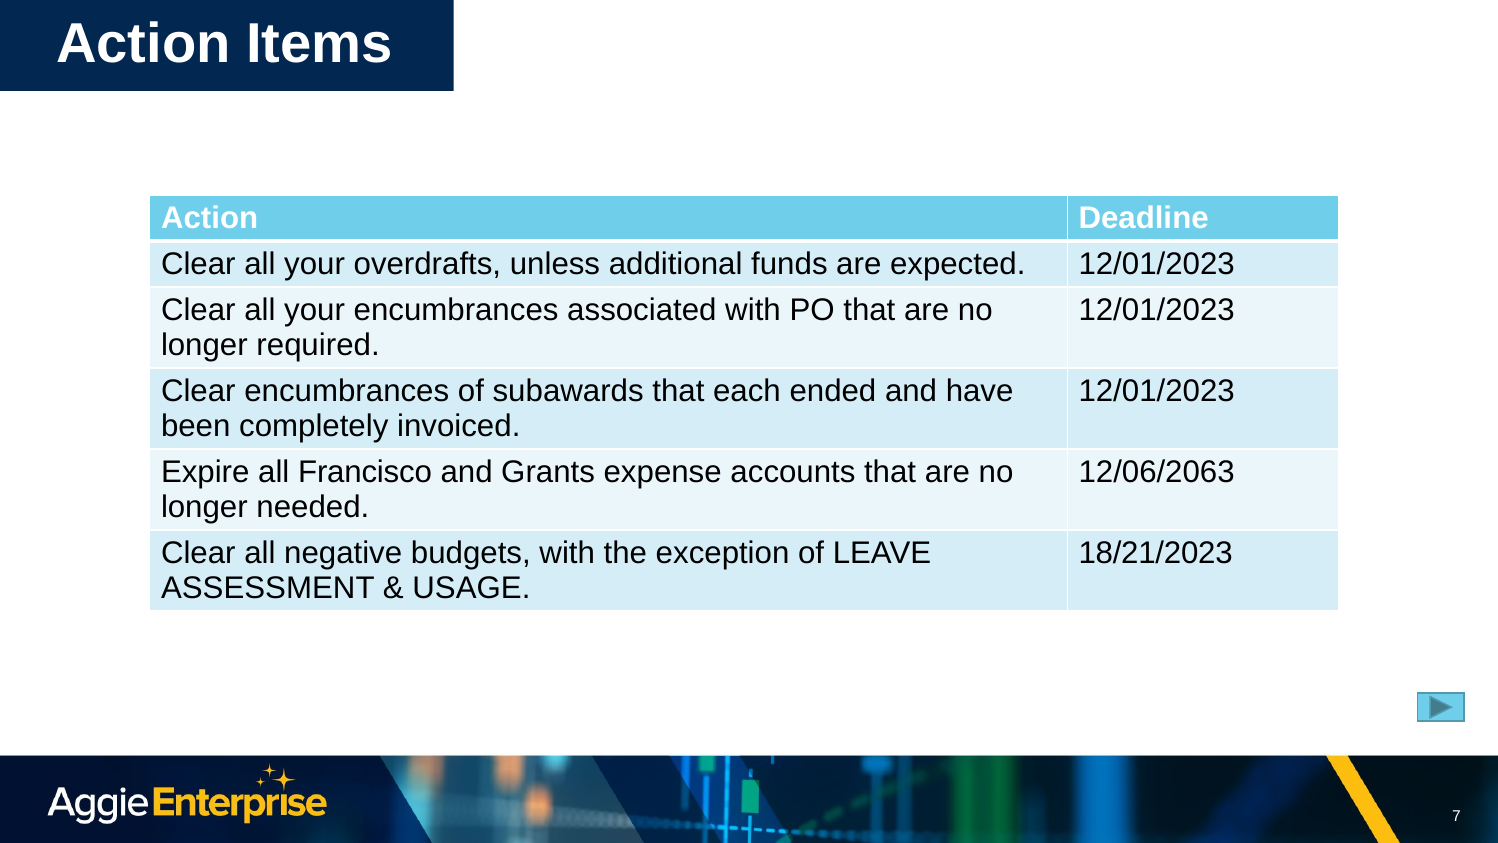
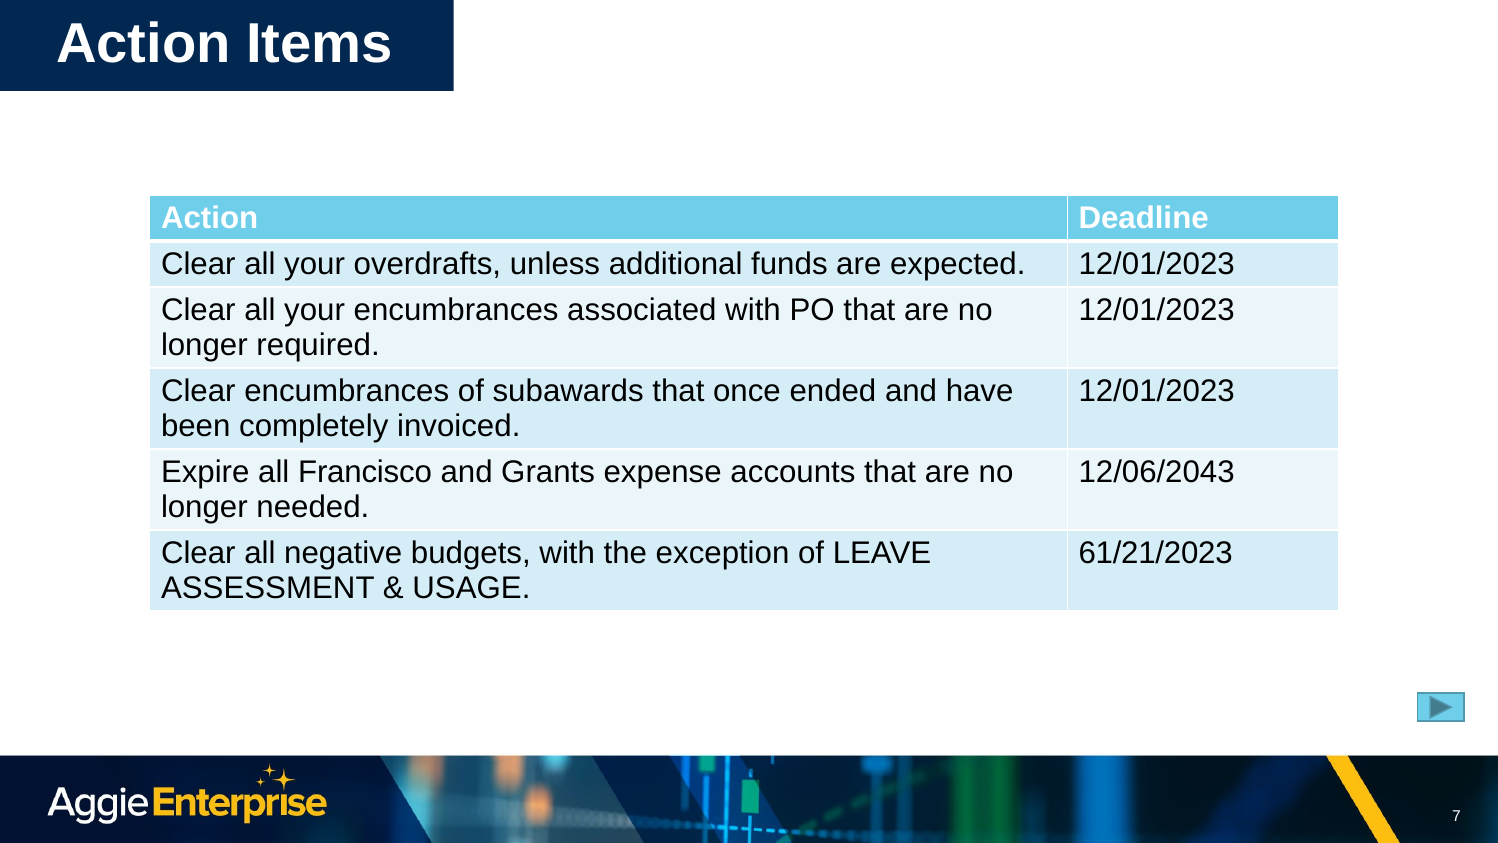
each: each -> once
12/06/2063: 12/06/2063 -> 12/06/2043
18/21/2023: 18/21/2023 -> 61/21/2023
